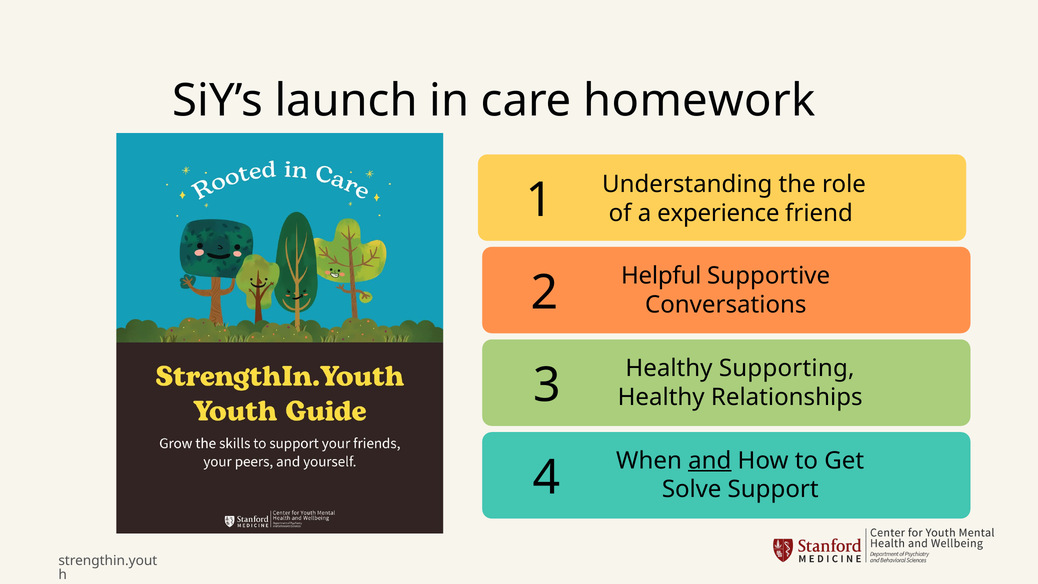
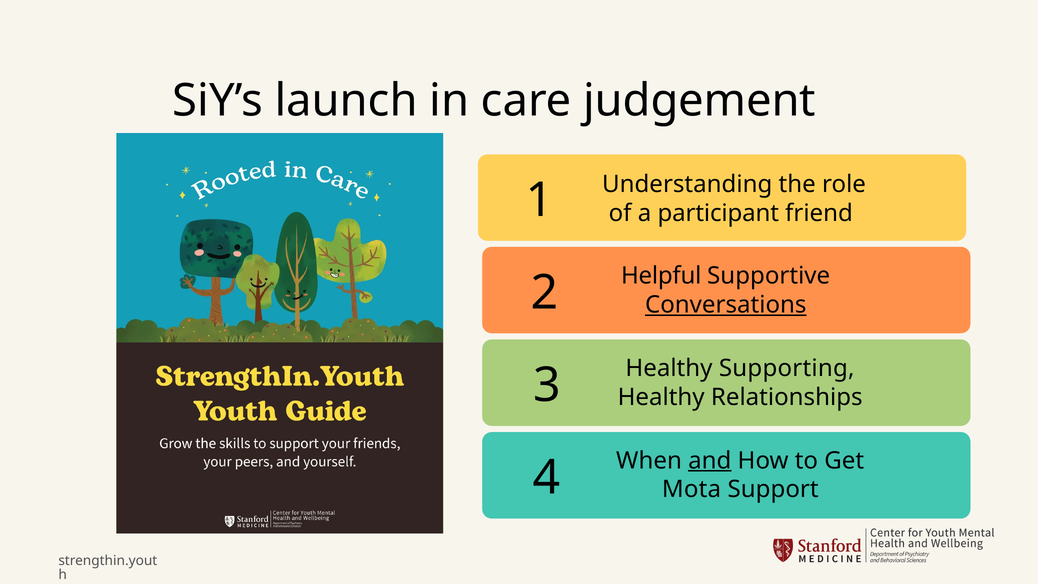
homework: homework -> judgement
experience: experience -> participant
Conversations underline: none -> present
Solve: Solve -> Mota
